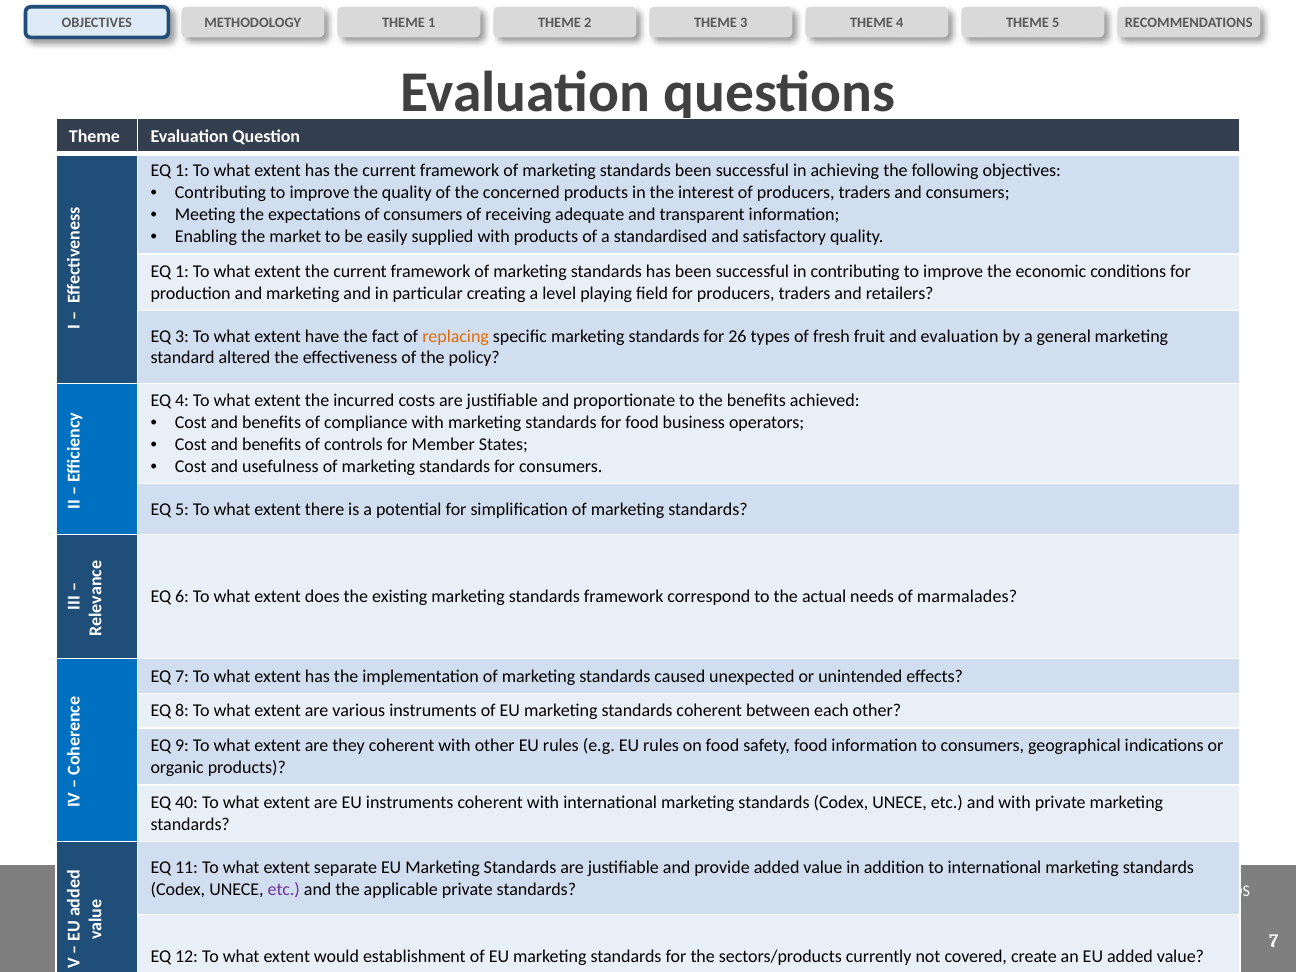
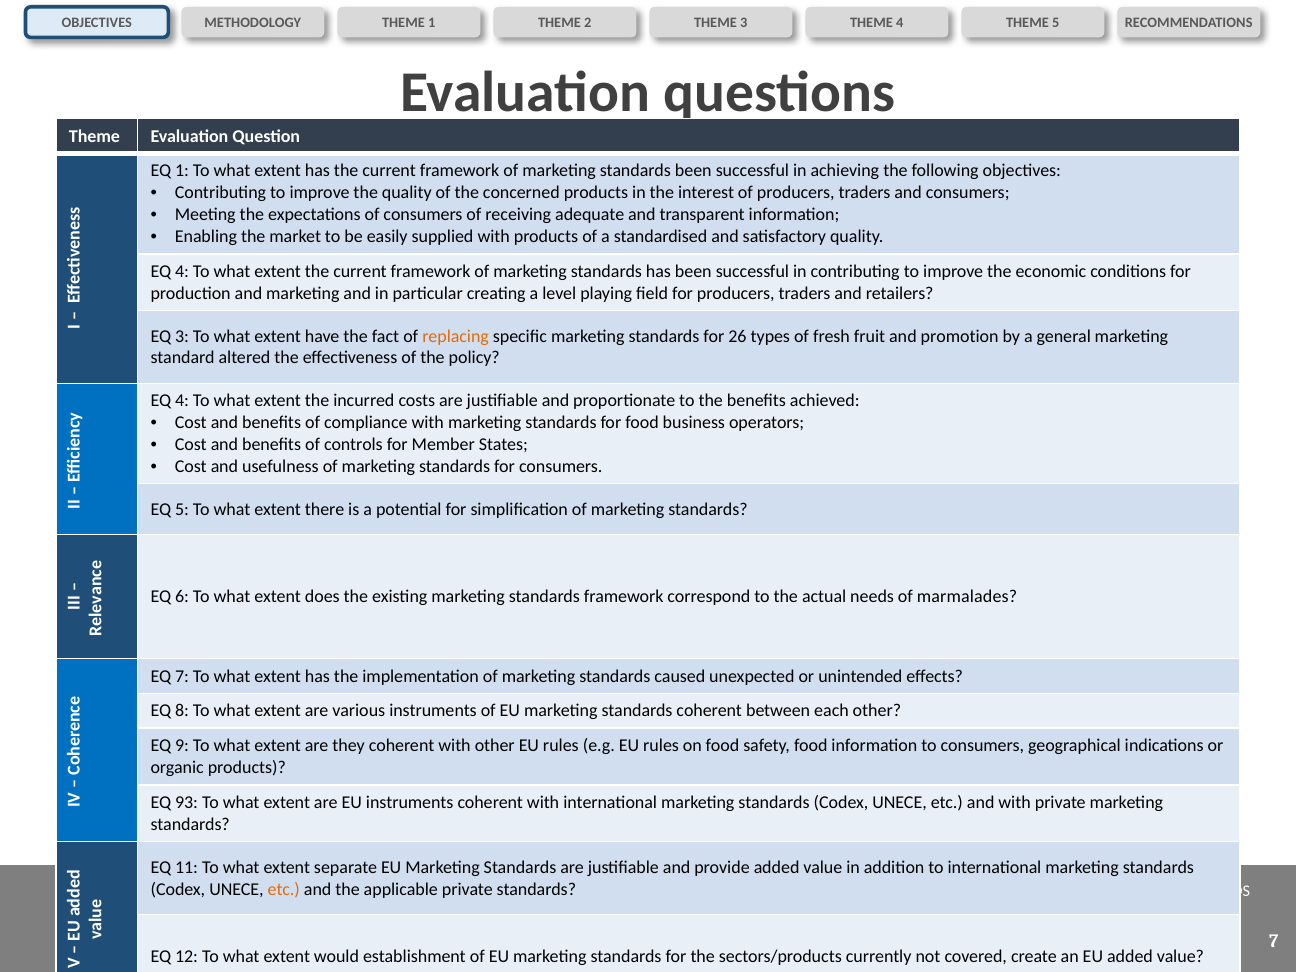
1 at (182, 271): 1 -> 4
and evaluation: evaluation -> promotion
40: 40 -> 93
etc at (284, 889) colour: purple -> orange
